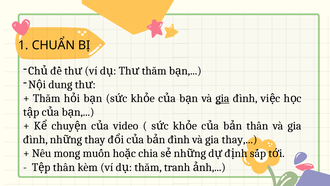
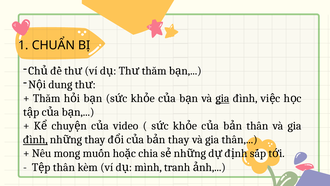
đình at (35, 139) underline: none -> present
đình at (179, 139): đình -> thay
gia thay: thay -> thân
thăm at (148, 167): thăm -> mình
